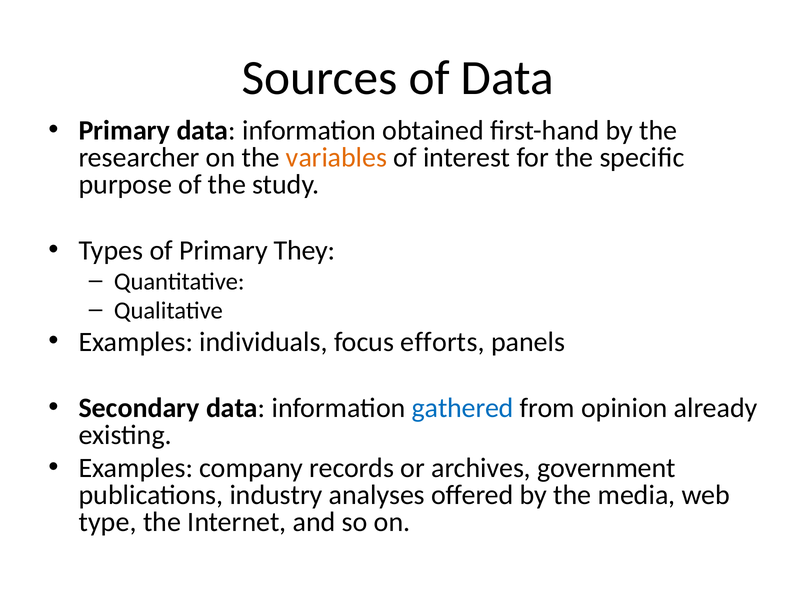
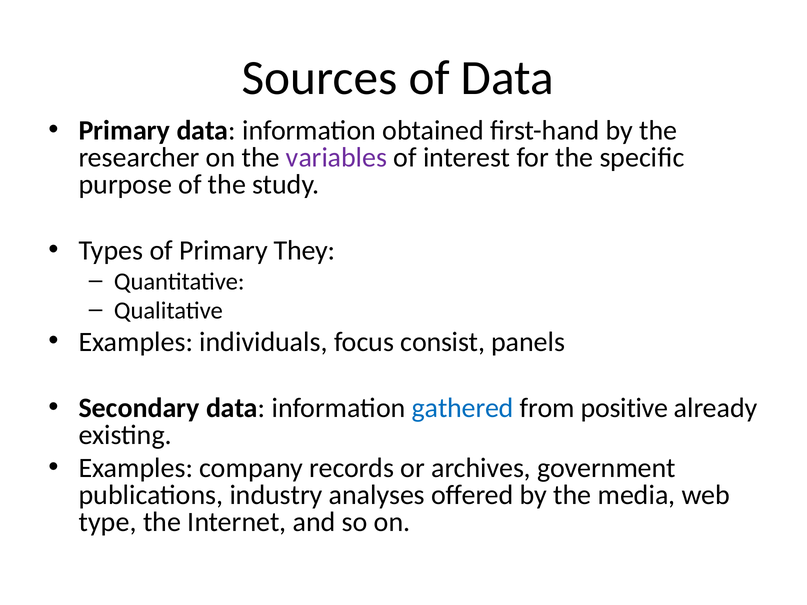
variables colour: orange -> purple
efforts: efforts -> consist
opinion: opinion -> positive
